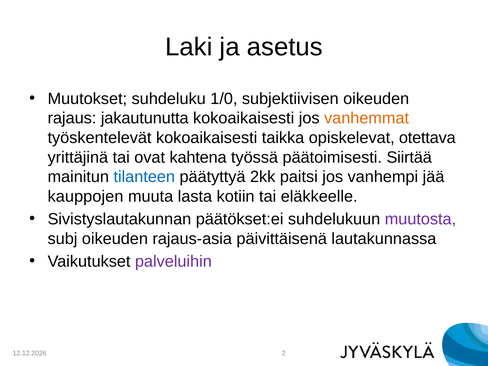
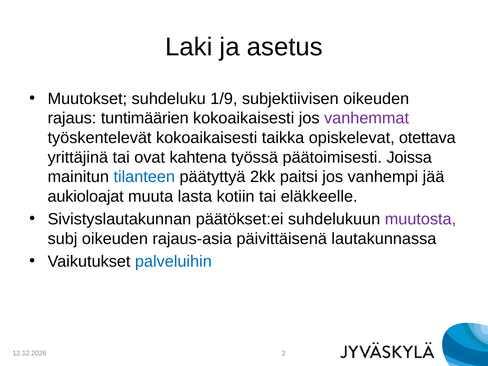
1/0: 1/0 -> 1/9
jakautunutta: jakautunutta -> tuntimäärien
vanhemmat colour: orange -> purple
Siirtää: Siirtää -> Joissa
kauppojen: kauppojen -> aukioloajat
palveluihin colour: purple -> blue
